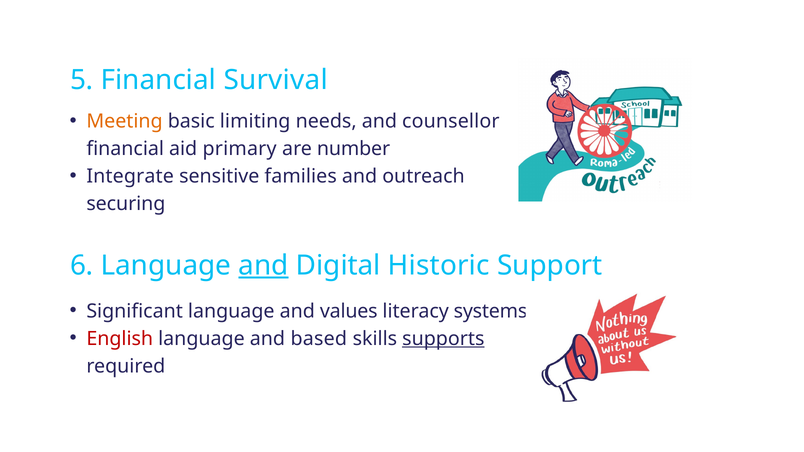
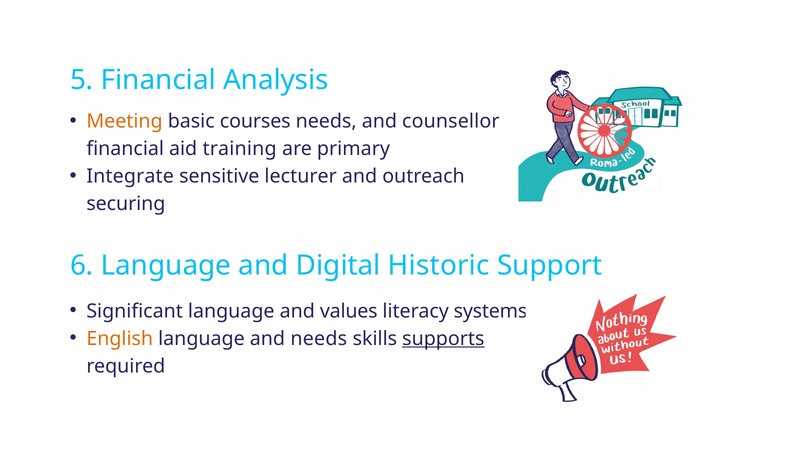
Survival: Survival -> Analysis
limiting: limiting -> courses
primary: primary -> training
number: number -> primary
families: families -> lecturer
and at (264, 266) underline: present -> none
English colour: red -> orange
and based: based -> needs
